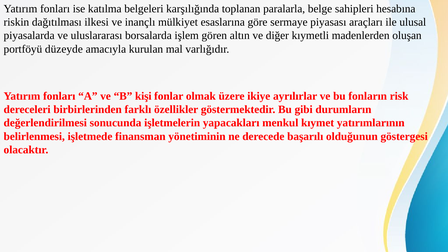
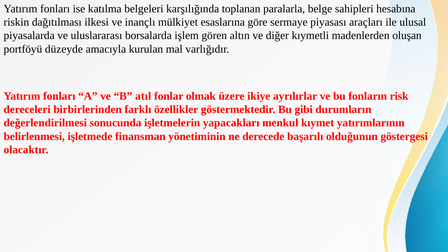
kişi: kişi -> atıl
